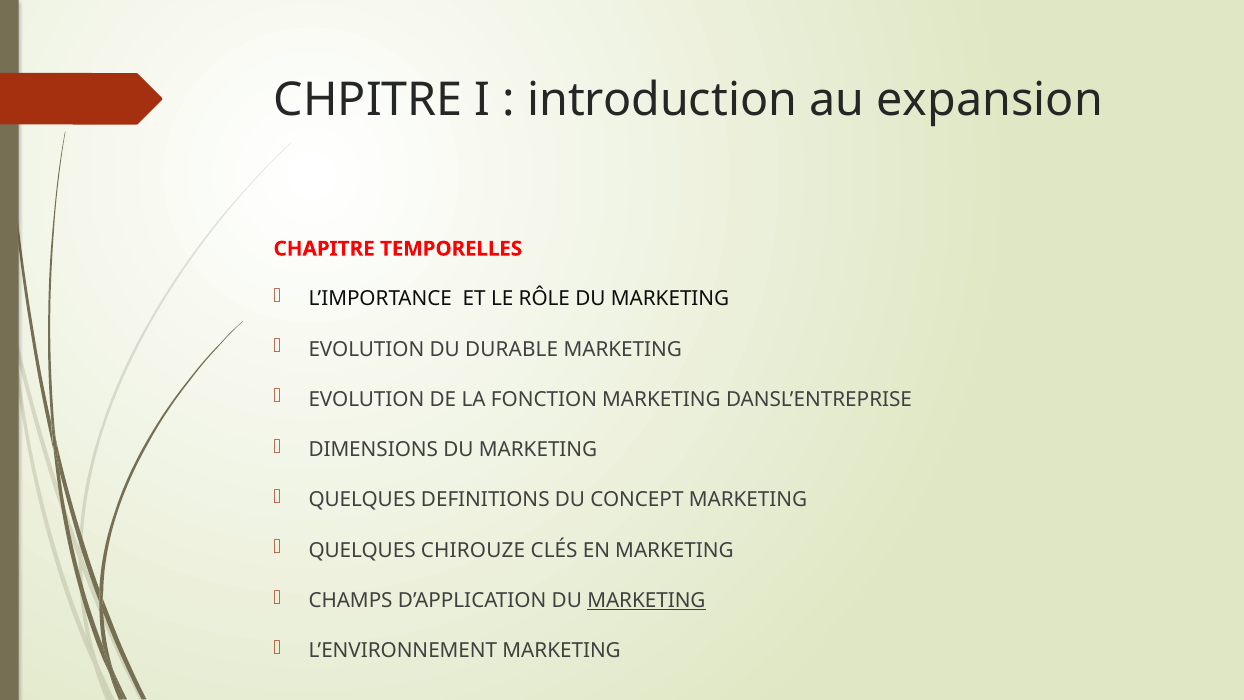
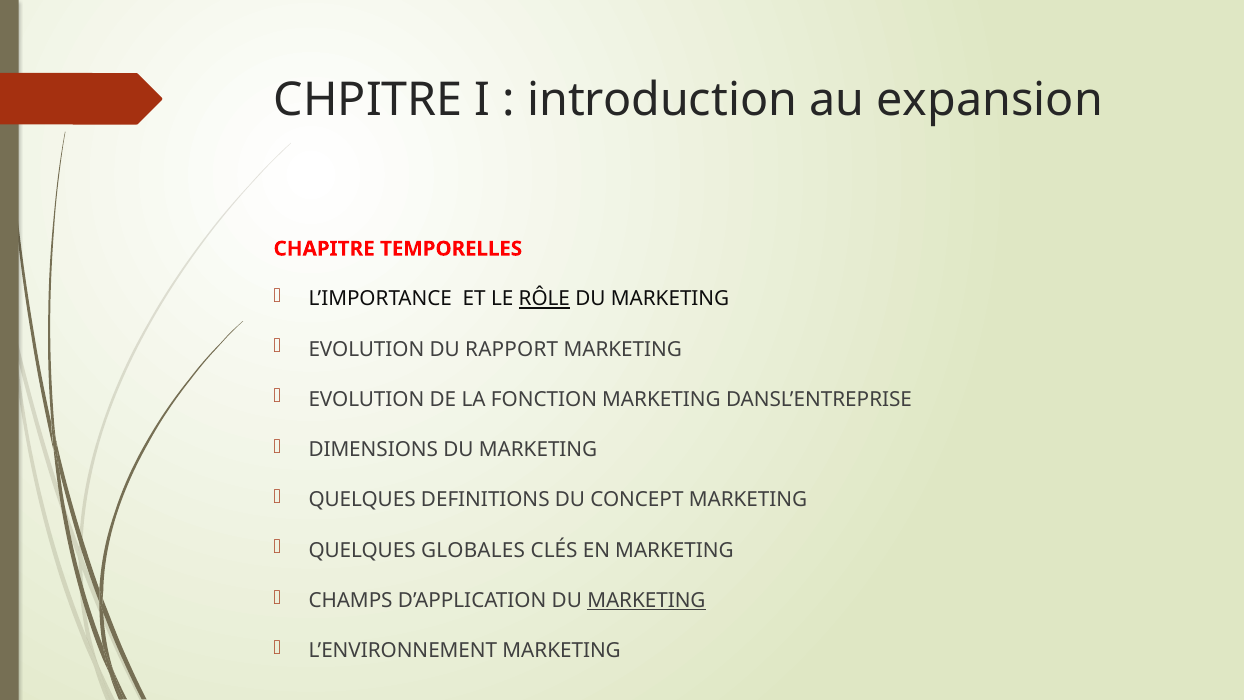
RÔLE underline: none -> present
DURABLE: DURABLE -> RAPPORT
CHIROUZE: CHIROUZE -> GLOBALES
